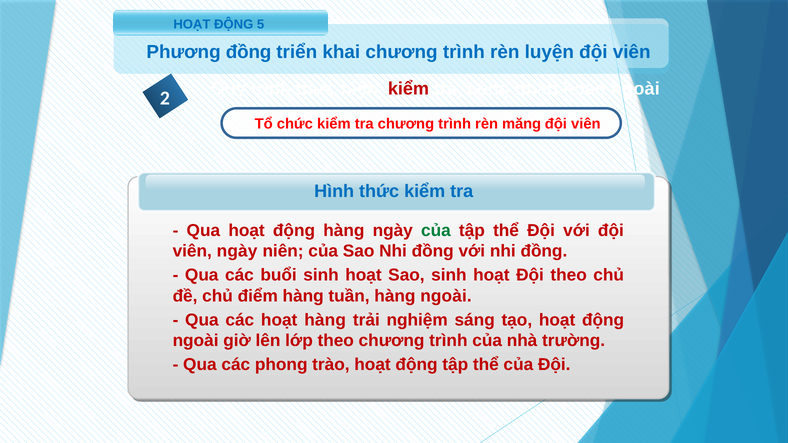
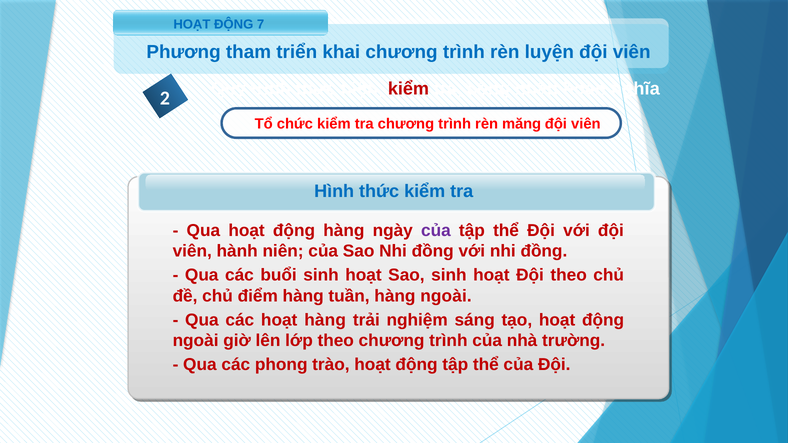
5: 5 -> 7
Phương đồng: đồng -> tham
hoàn ngoài: ngoài -> nghĩa
của at (436, 231) colour: green -> purple
viên ngày: ngày -> hành
